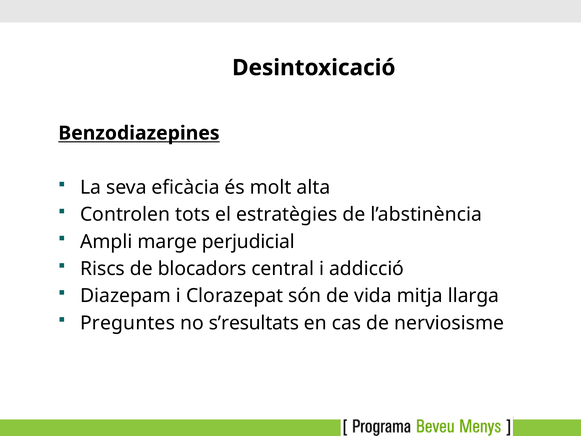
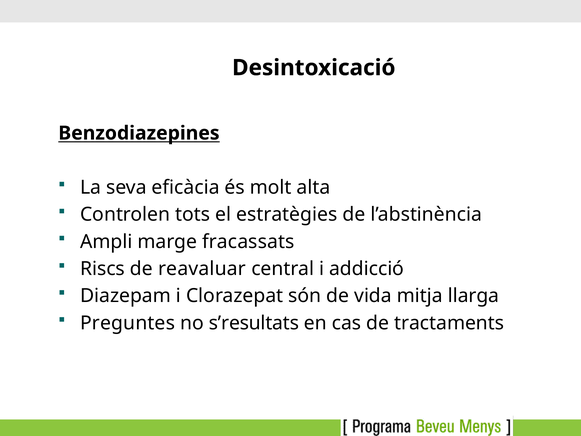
perjudicial: perjudicial -> fracassats
blocadors: blocadors -> reavaluar
nerviosisme: nerviosisme -> tractaments
